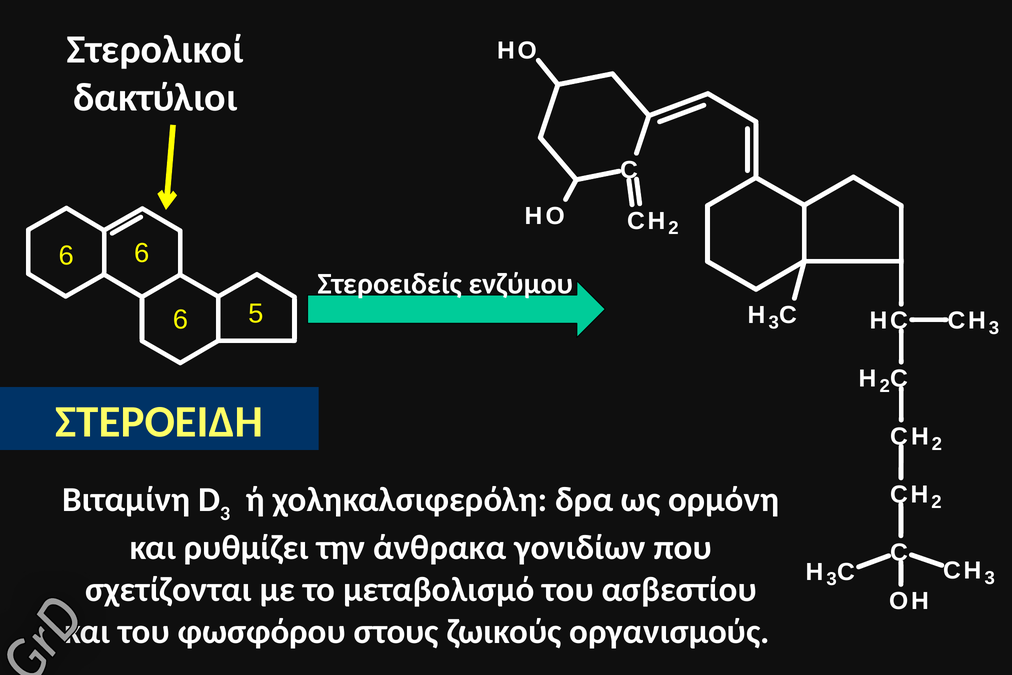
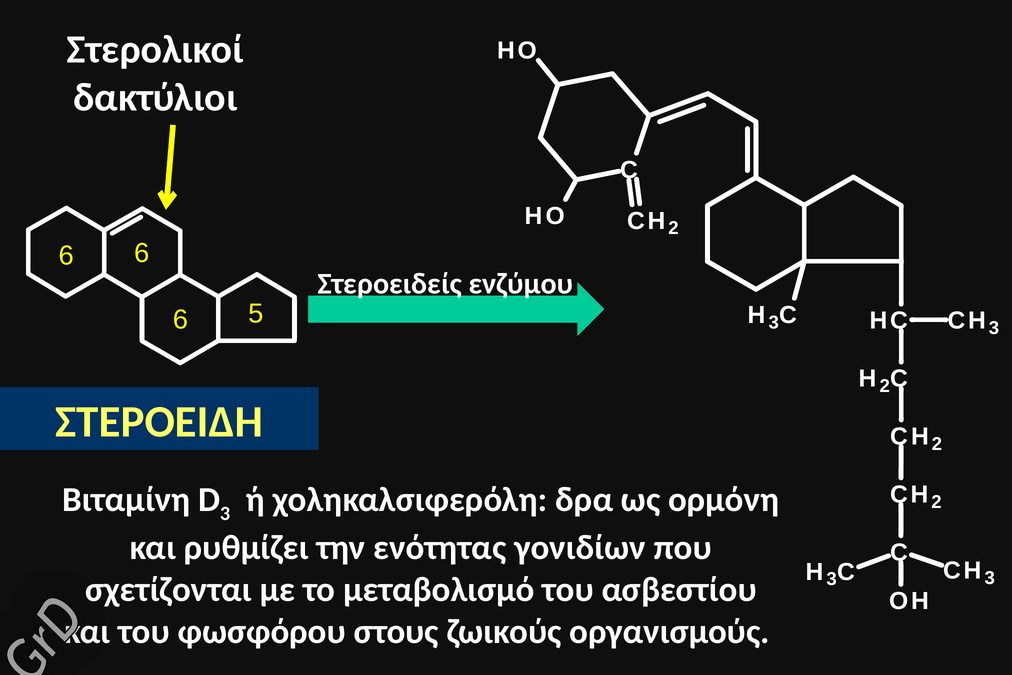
άνθρακα: άνθρακα -> ενότητας
